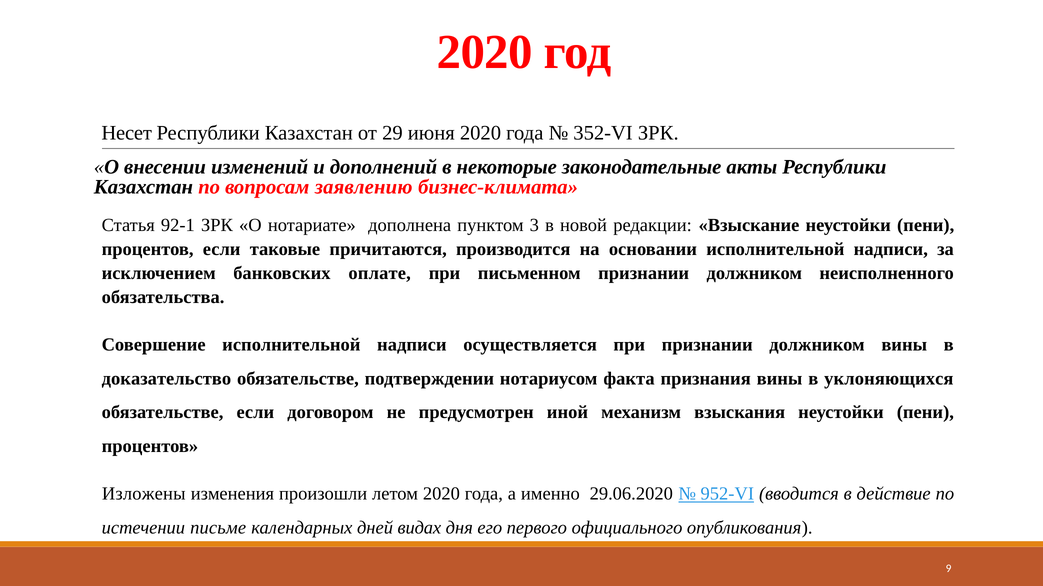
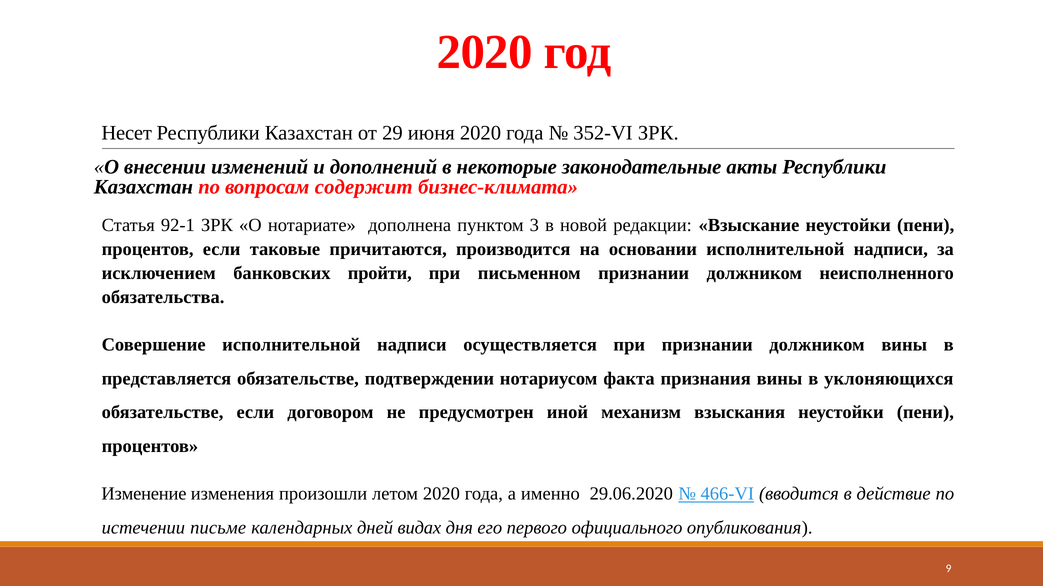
заявлению: заявлению -> содержит
оплате: оплате -> пройти
доказательство: доказательство -> представляется
Изложены: Изложены -> Изменение
952-VI: 952-VI -> 466-VI
